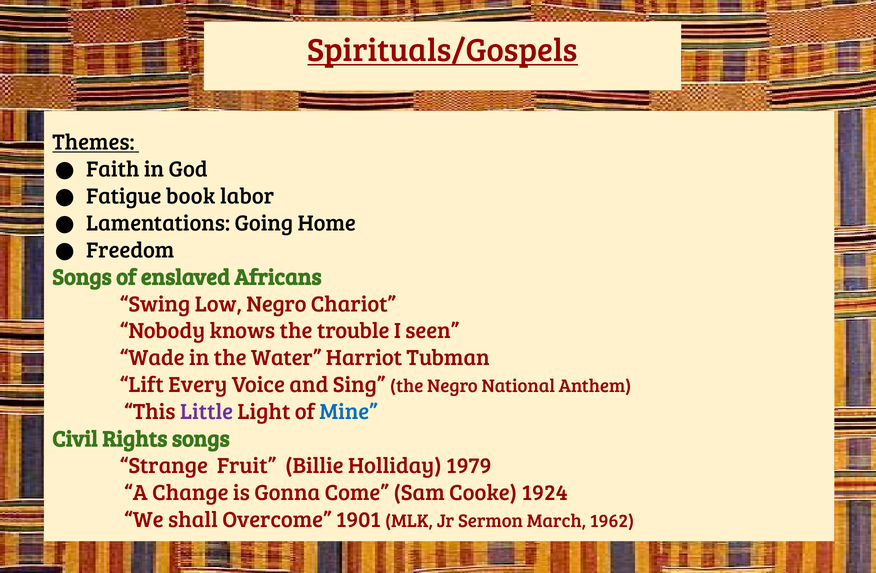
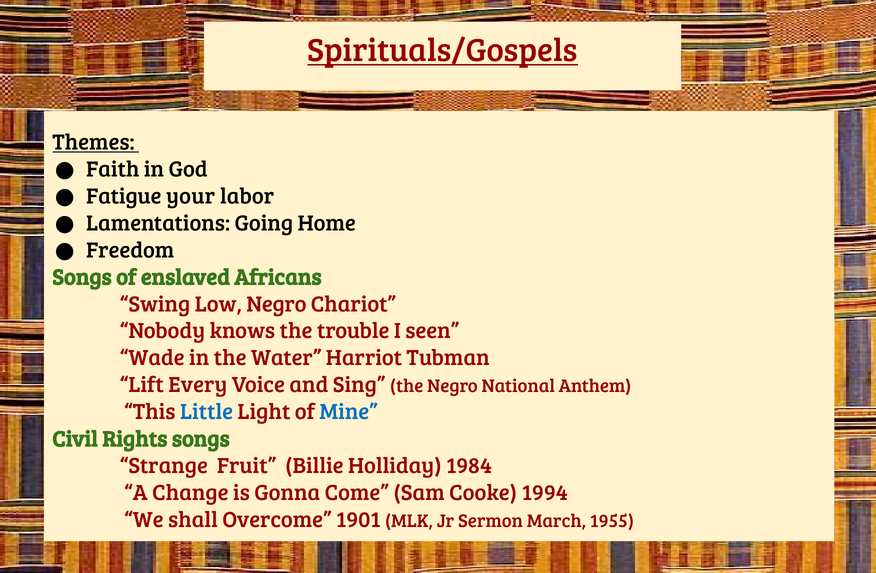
book: book -> your
Little colour: purple -> blue
1979: 1979 -> 1984
1924: 1924 -> 1994
1962: 1962 -> 1955
